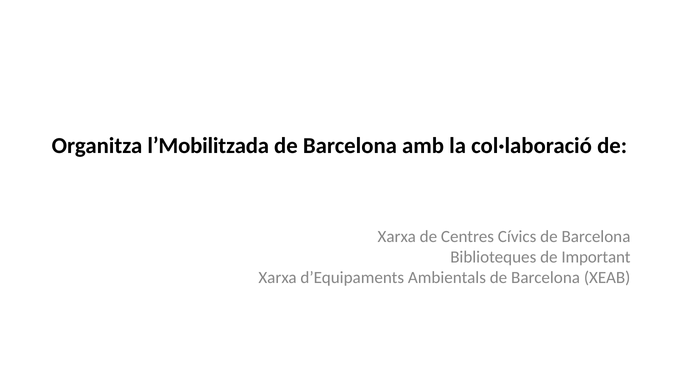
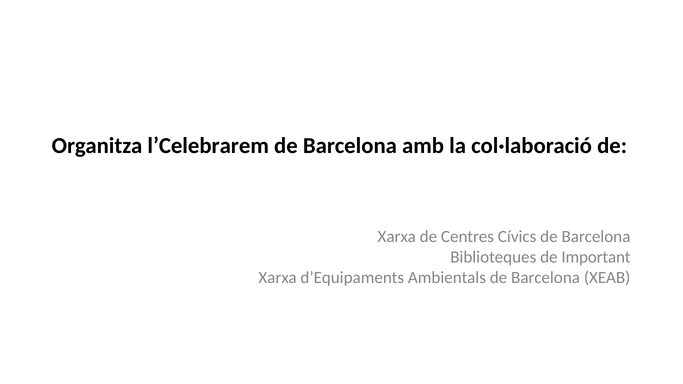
l’Mobilitzada: l’Mobilitzada -> l’Celebrarem
